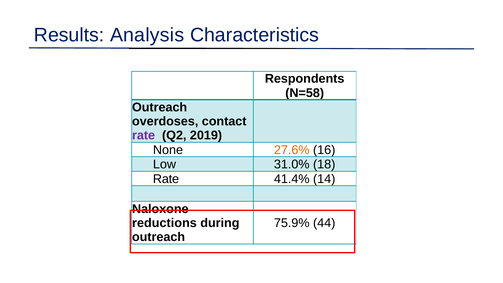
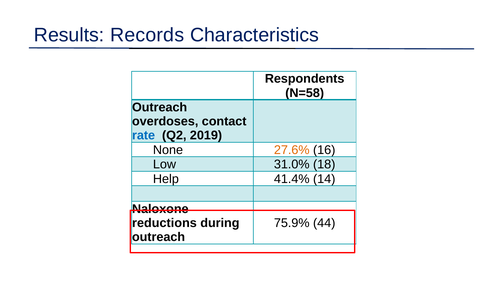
Analysis: Analysis -> Records
rate at (144, 135) colour: purple -> blue
Rate at (166, 179): Rate -> Help
